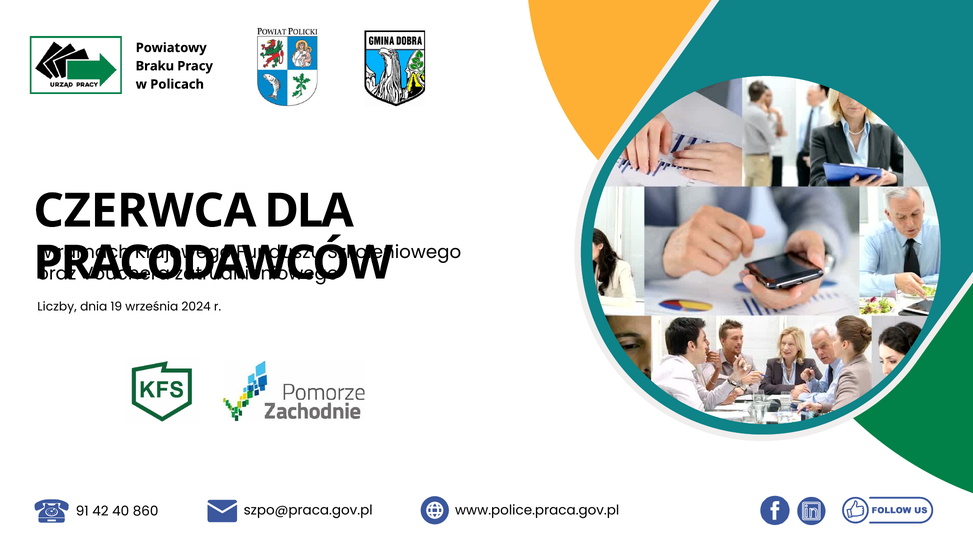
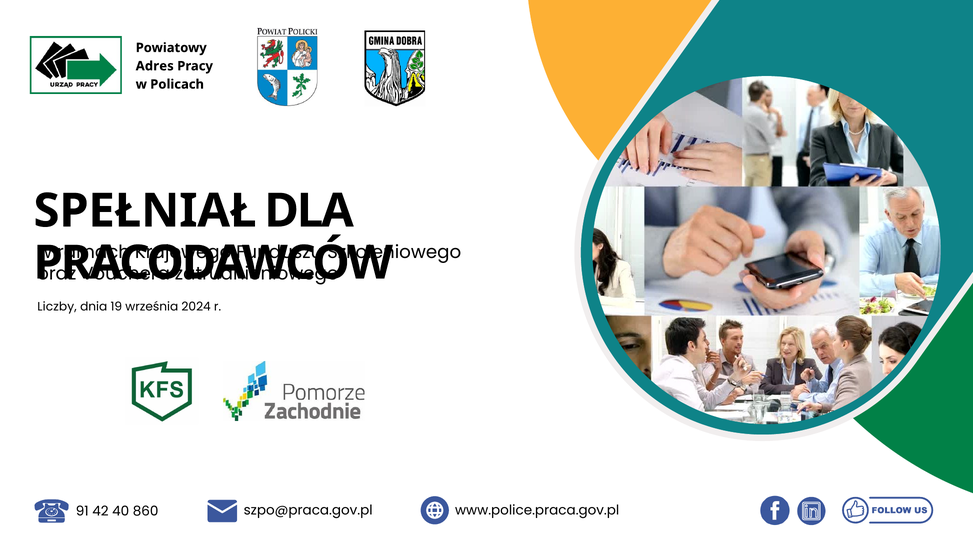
Braku: Braku -> Adres
CZERWCA: CZERWCA -> SPEŁNIAŁ
